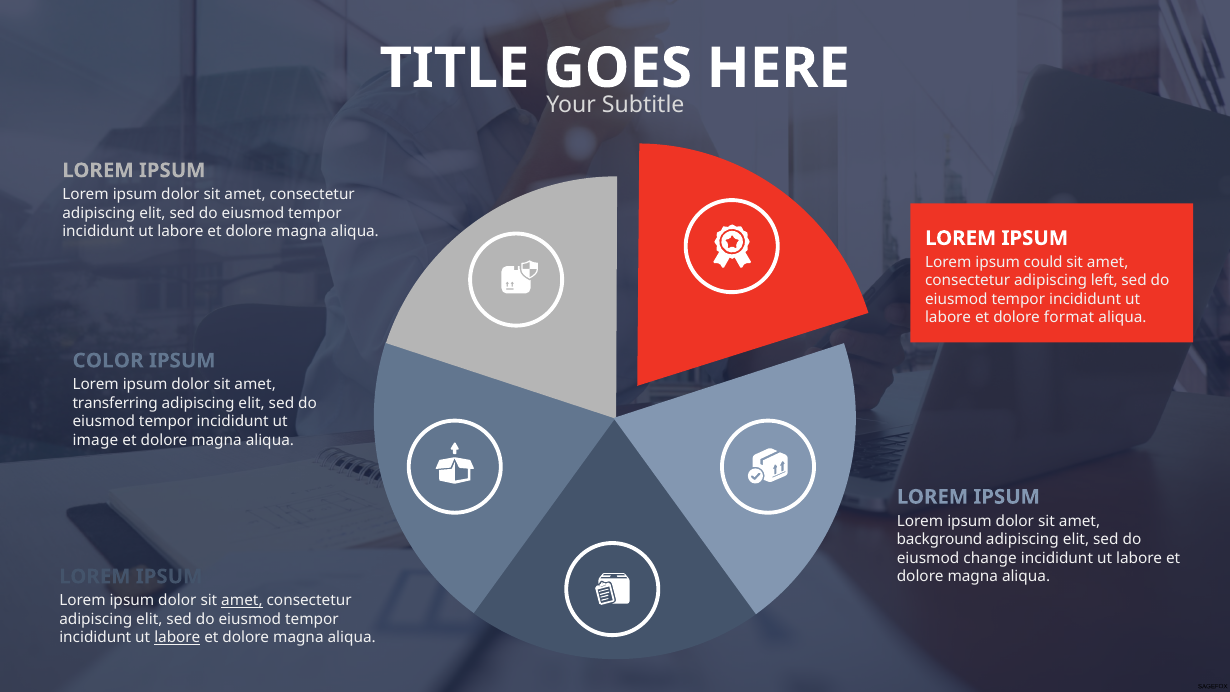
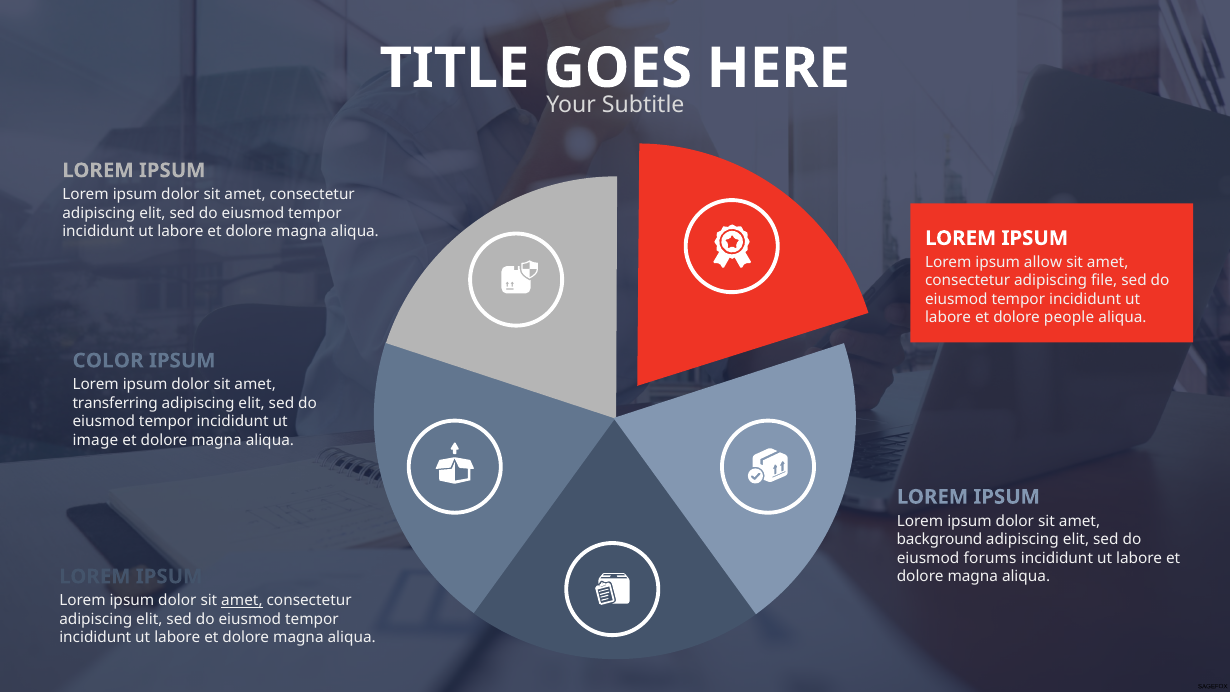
could: could -> allow
left: left -> file
format: format -> people
change: change -> forums
labore at (177, 638) underline: present -> none
